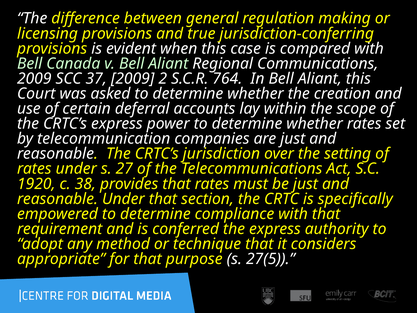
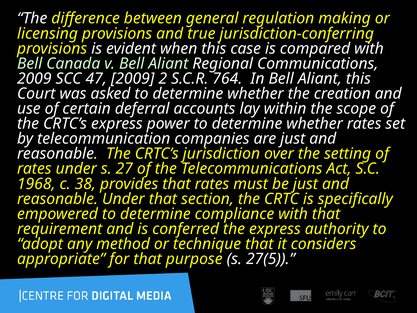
37: 37 -> 47
1920: 1920 -> 1968
